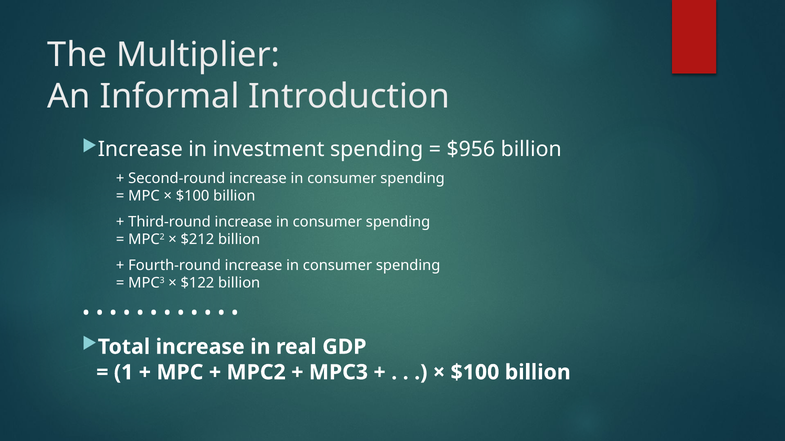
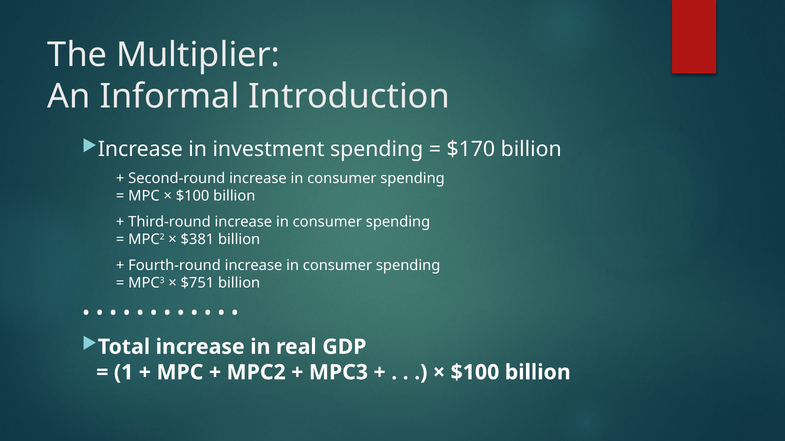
$956: $956 -> $170
$212: $212 -> $381
$122: $122 -> $751
